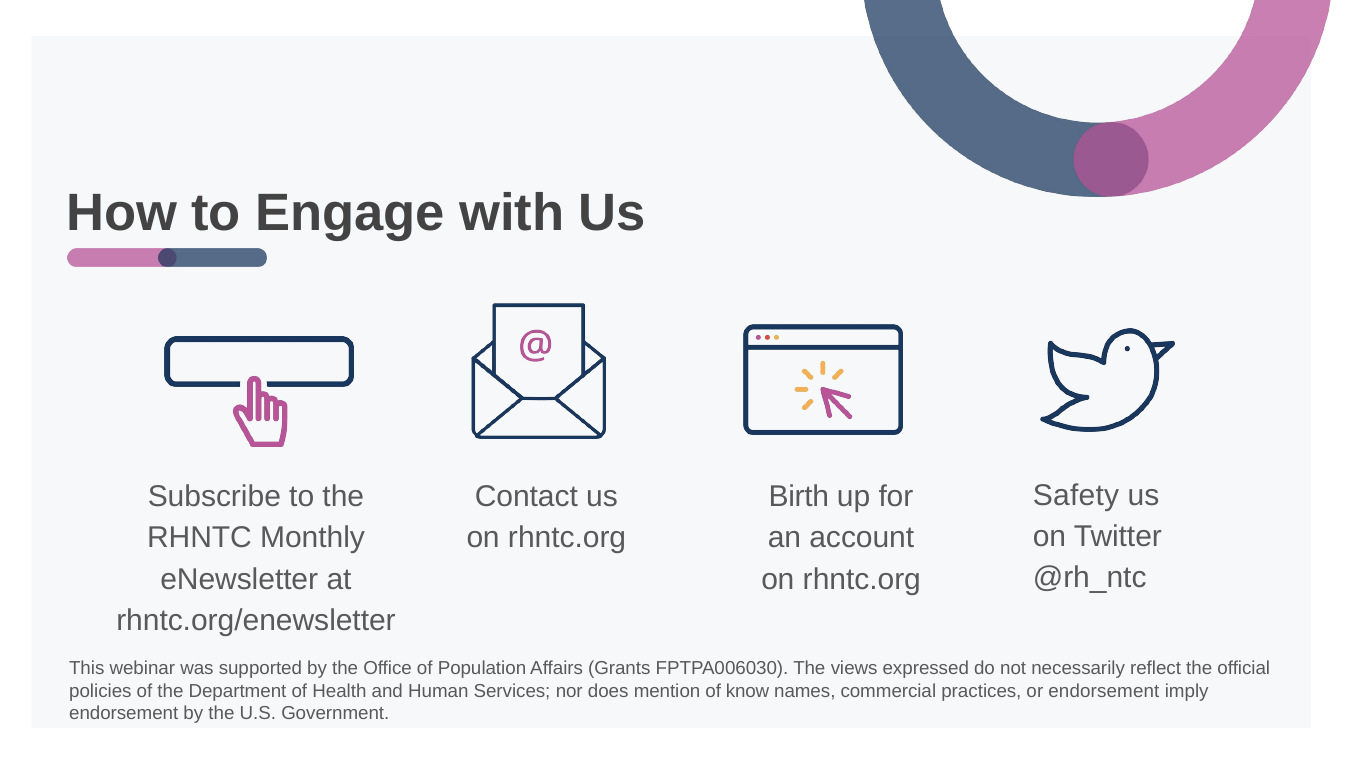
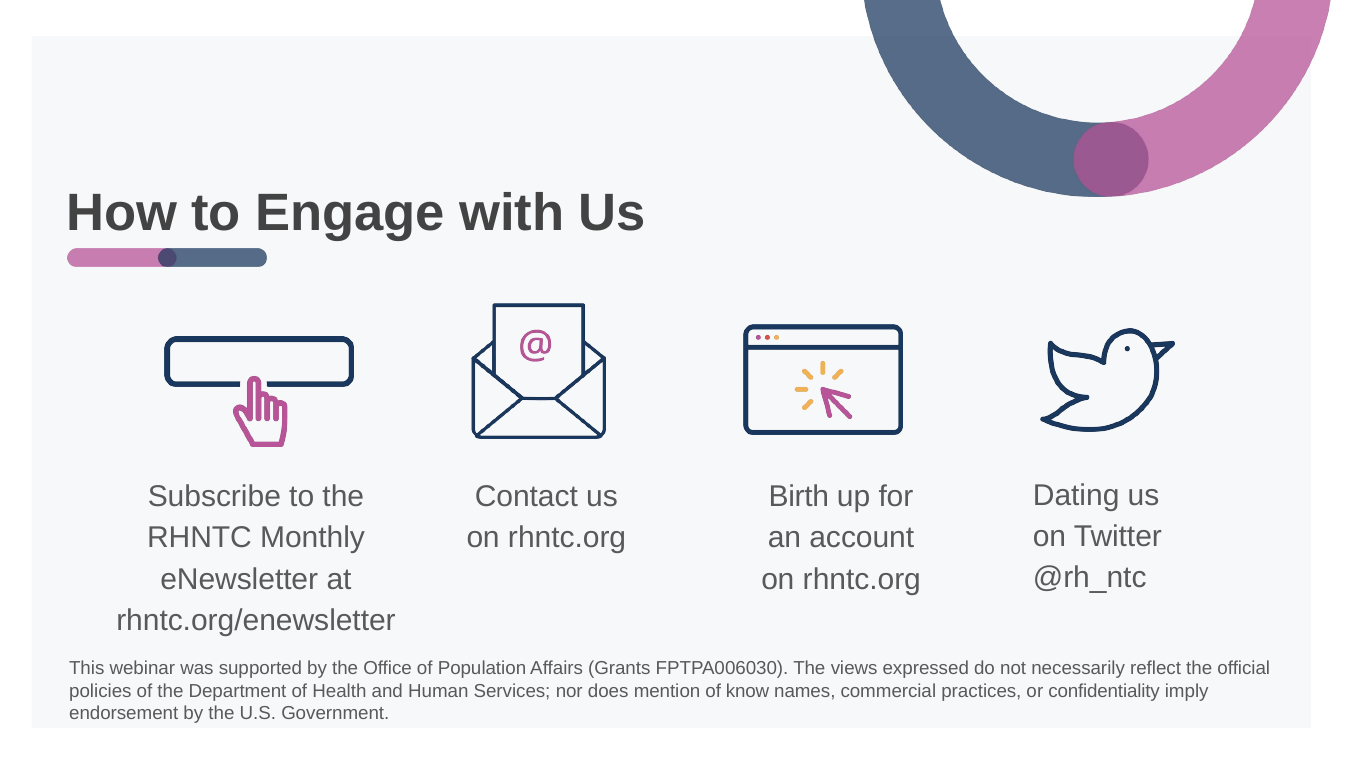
Safety: Safety -> Dating
or endorsement: endorsement -> confidentiality
